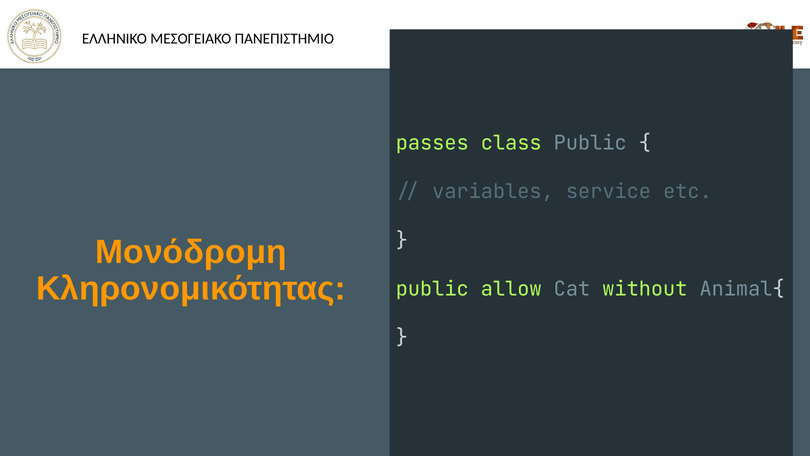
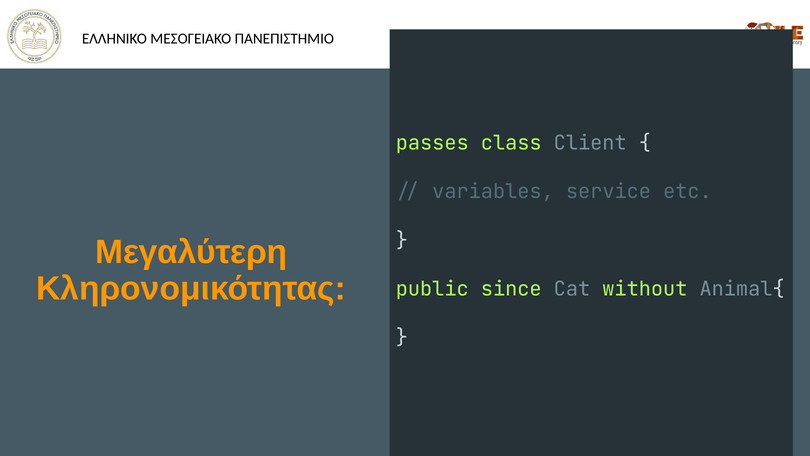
class Public: Public -> Client
Μονόδρομη: Μονόδρομη -> Μεγαλύτερη
allow: allow -> since
